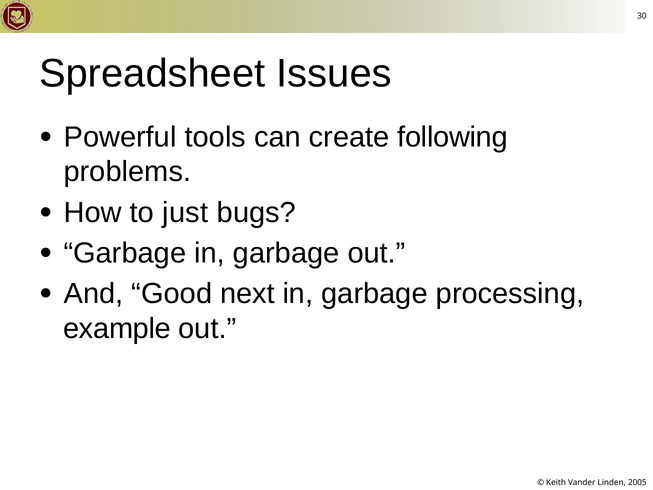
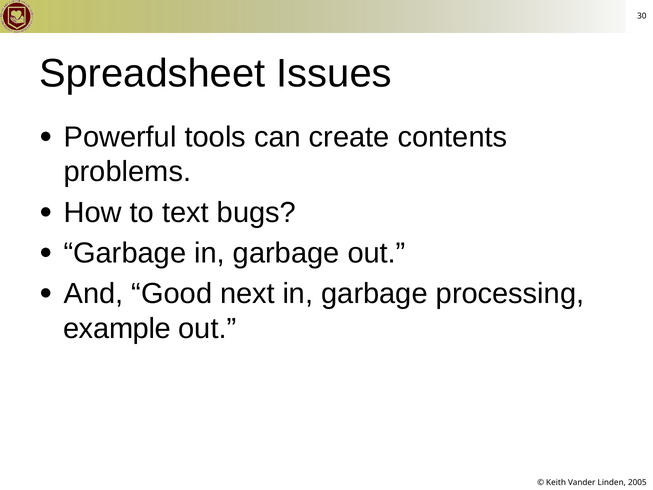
following: following -> contents
just: just -> text
